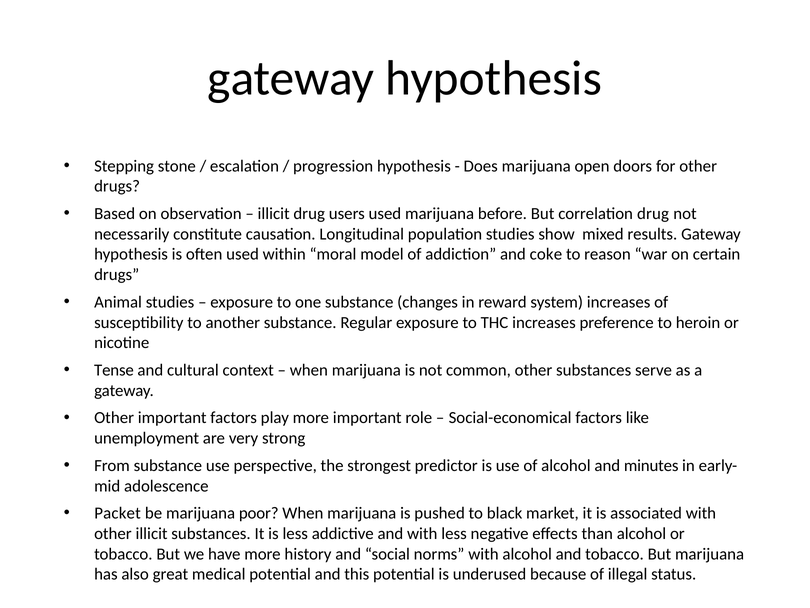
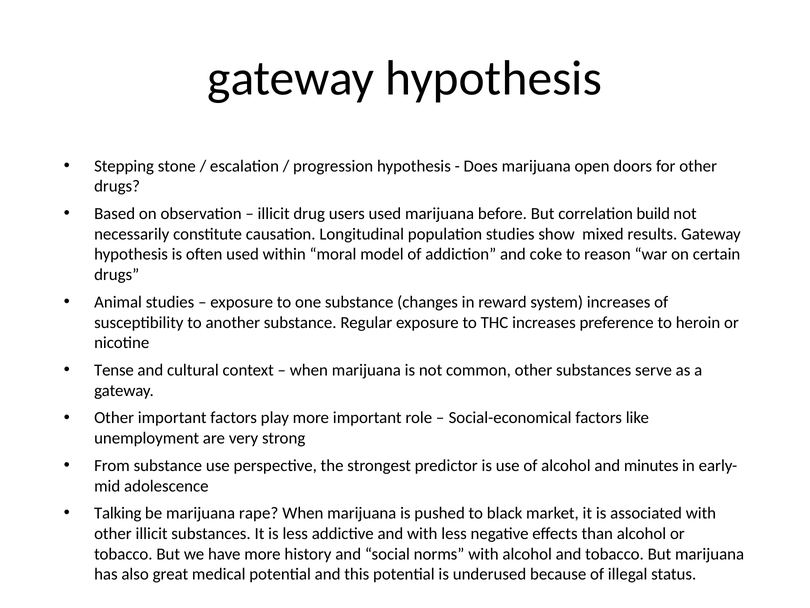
correlation drug: drug -> build
Packet: Packet -> Talking
poor: poor -> rape
